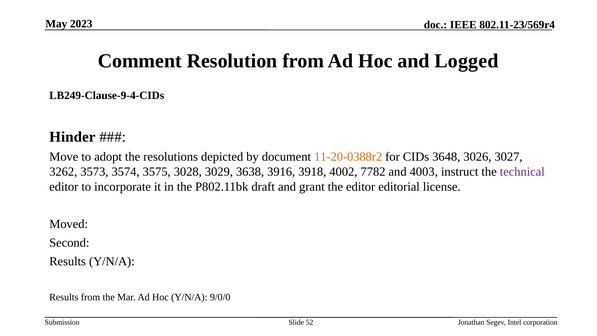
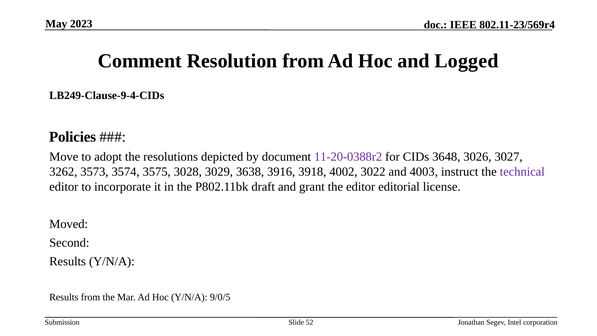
Hinder: Hinder -> Policies
11-20-0388r2 colour: orange -> purple
7782: 7782 -> 3022
9/0/0: 9/0/0 -> 9/0/5
